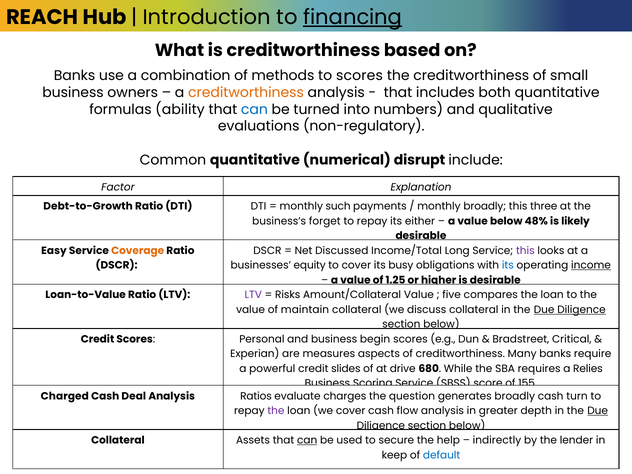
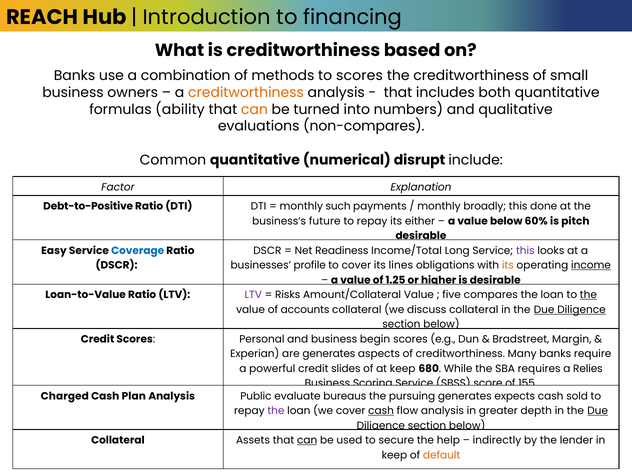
financing underline: present -> none
can at (254, 109) colour: blue -> orange
non-regulatory: non-regulatory -> non-compares
Debt-to-Growth: Debt-to-Growth -> Debt-to-Positive
three: three -> done
forget: forget -> future
48%: 48% -> 60%
likely: likely -> pitch
Coverage colour: orange -> blue
Discussed: Discussed -> Readiness
equity: equity -> profile
busy: busy -> lines
its at (508, 265) colour: blue -> orange
the at (588, 295) underline: none -> present
maintain: maintain -> accounts
Critical: Critical -> Margin
are measures: measures -> generates
at drive: drive -> keep
Deal: Deal -> Plan
Ratios: Ratios -> Public
charges: charges -> bureaus
question: question -> pursuing
generates broadly: broadly -> expects
turn: turn -> sold
cash at (381, 411) underline: none -> present
default colour: blue -> orange
